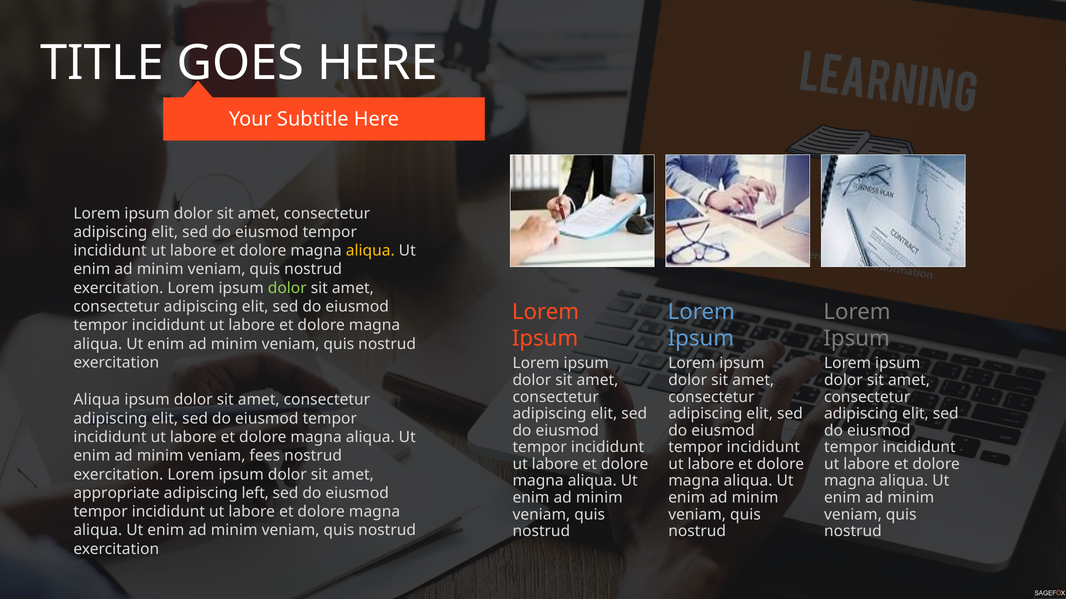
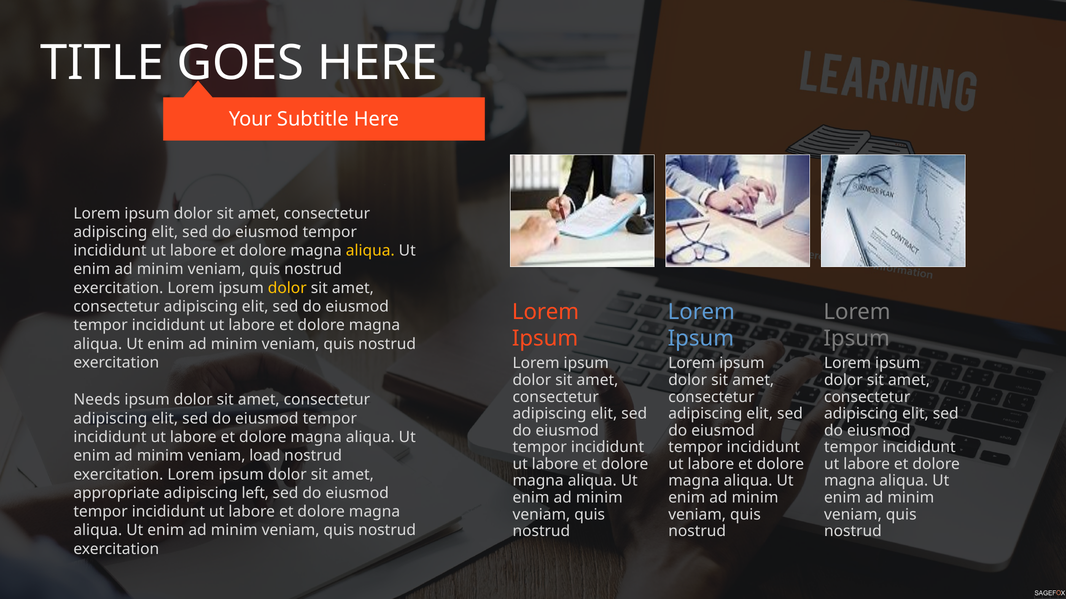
dolor at (287, 288) colour: light green -> yellow
Aliqua at (97, 400): Aliqua -> Needs
fees: fees -> load
